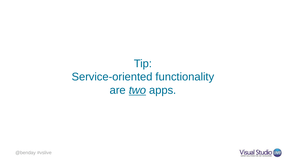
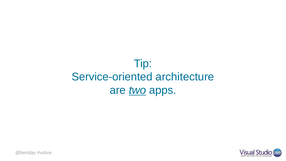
functionality: functionality -> architecture
